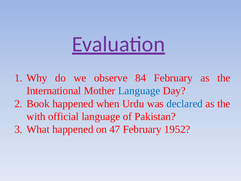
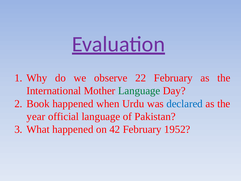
84: 84 -> 22
Language at (139, 91) colour: blue -> green
with: with -> year
47: 47 -> 42
